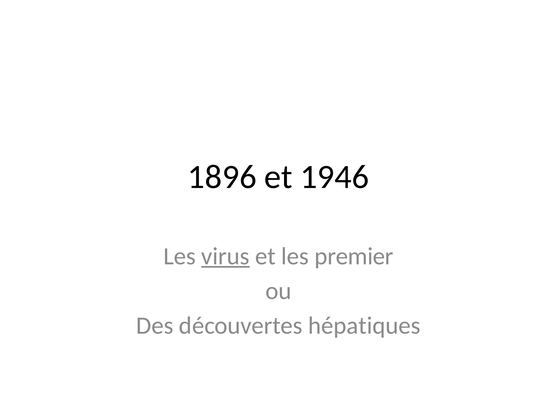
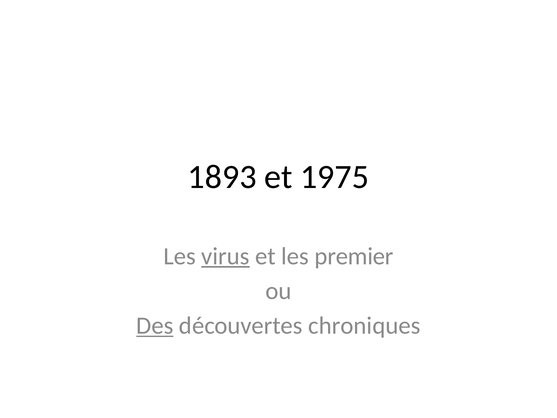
1896: 1896 -> 1893
1946: 1946 -> 1975
Des underline: none -> present
hépatiques: hépatiques -> chroniques
